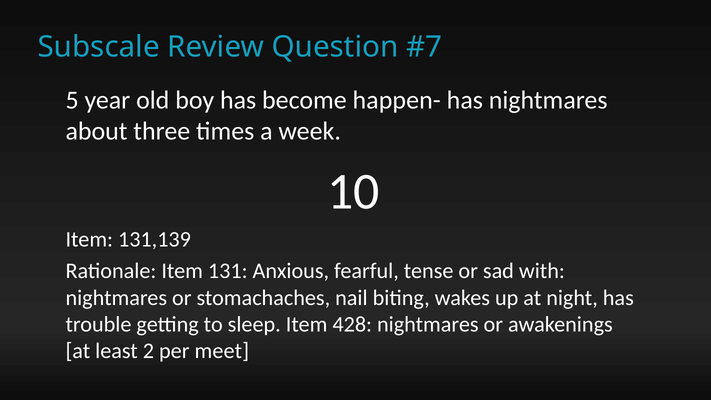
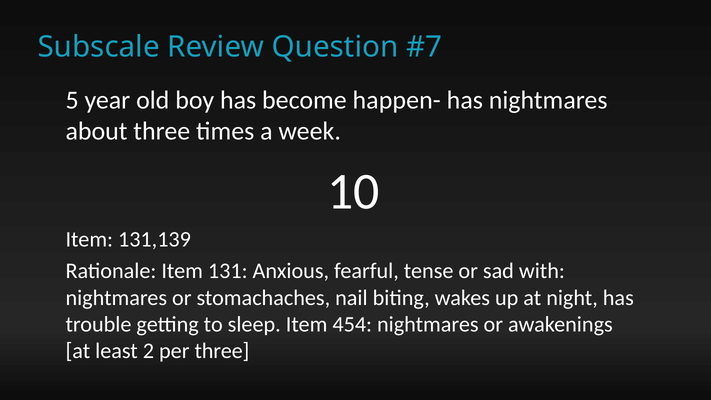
428: 428 -> 454
per meet: meet -> three
